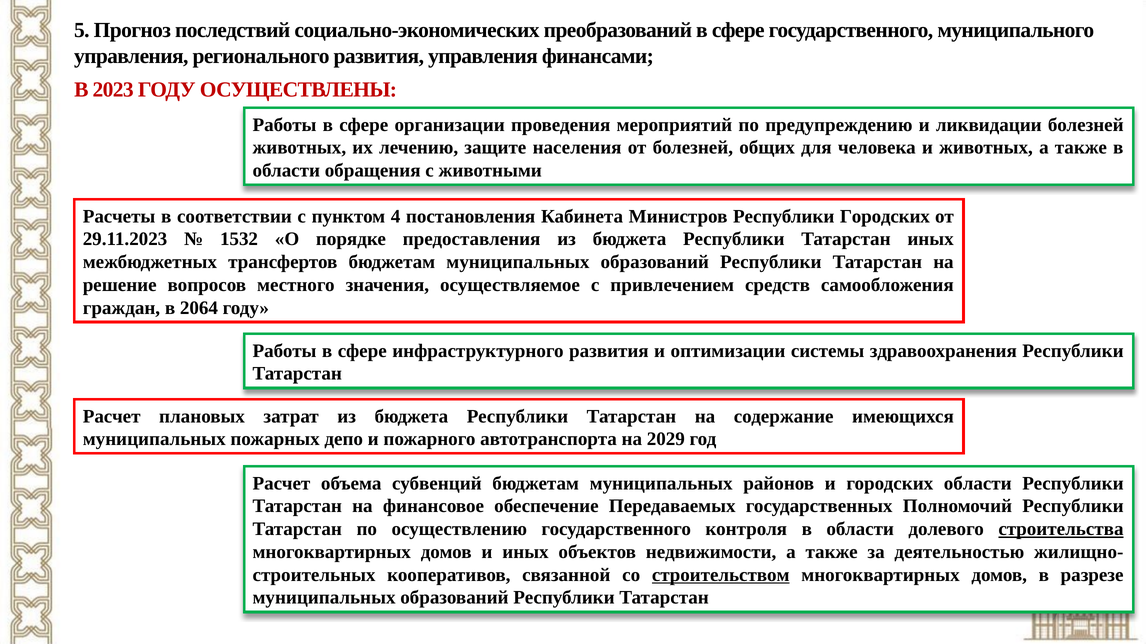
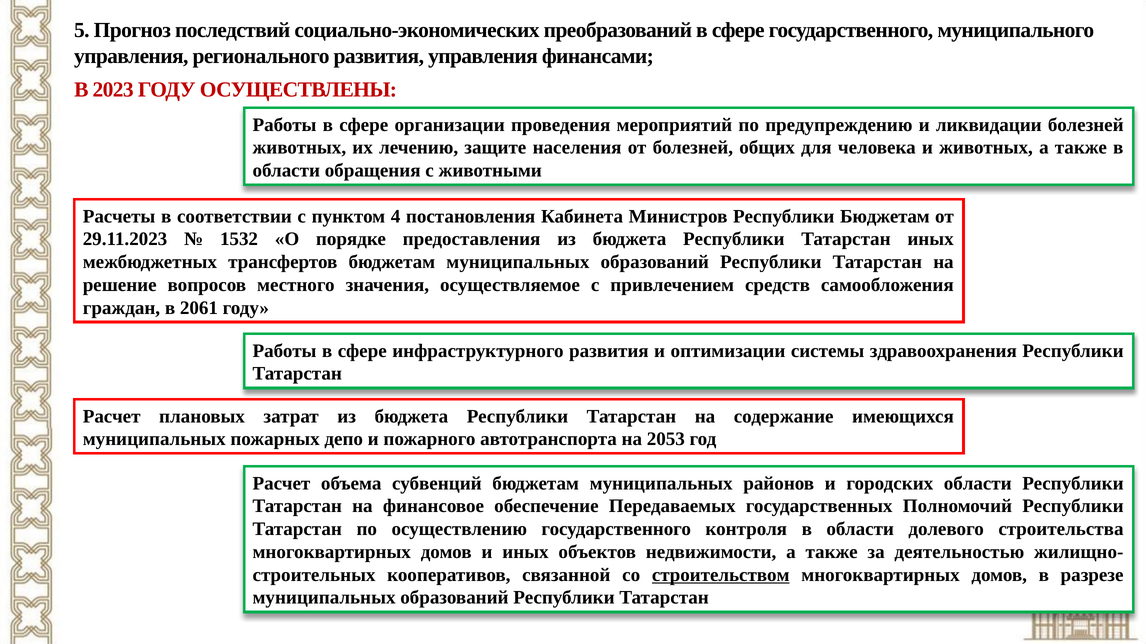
Республики Городских: Городских -> Бюджетам
2064: 2064 -> 2061
2029: 2029 -> 2053
строительства underline: present -> none
